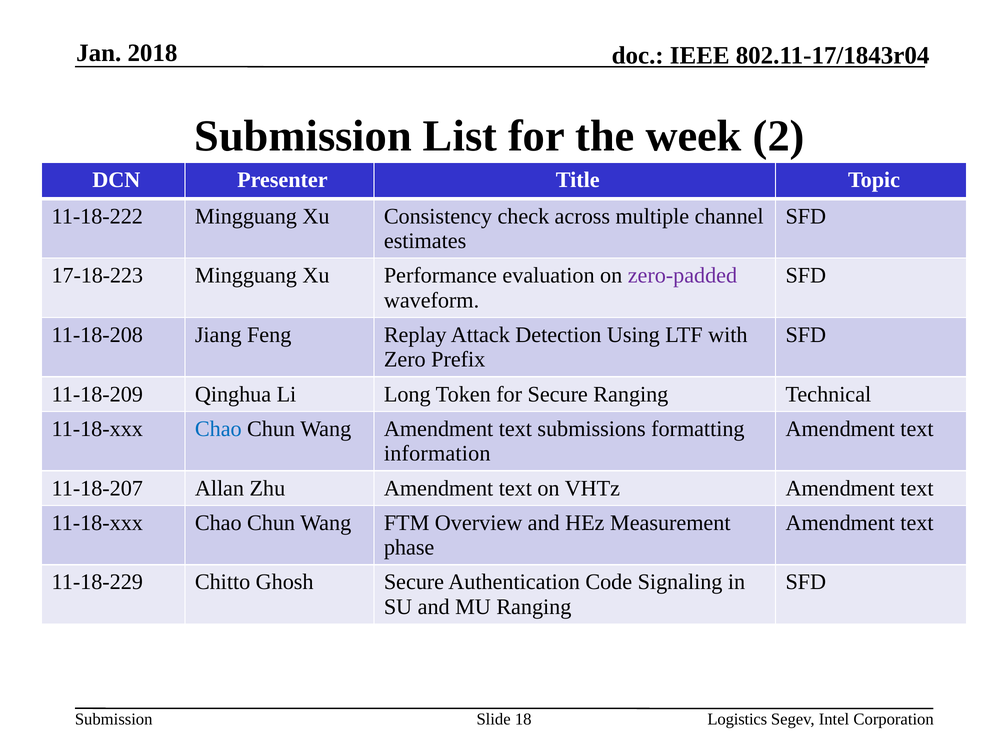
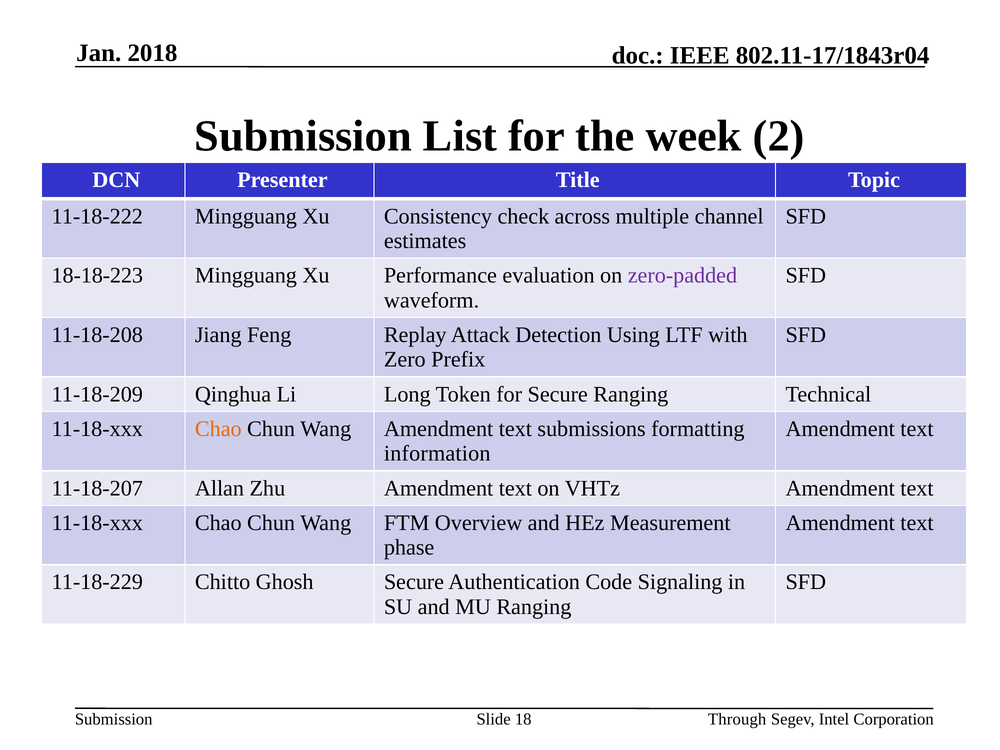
17-18-223: 17-18-223 -> 18-18-223
Chao at (218, 429) colour: blue -> orange
Logistics: Logistics -> Through
